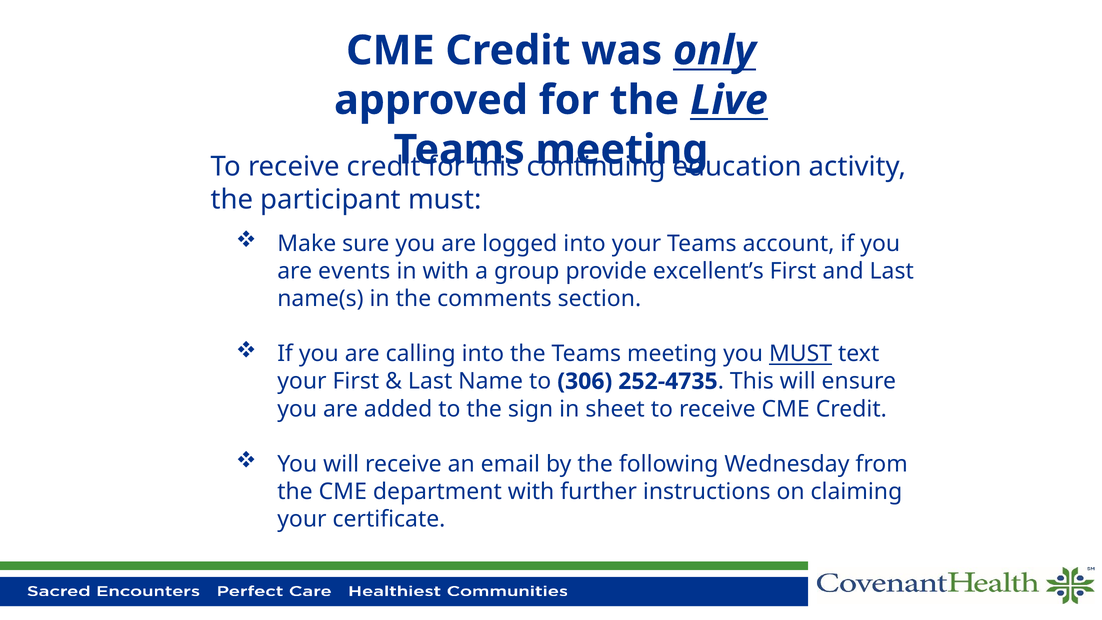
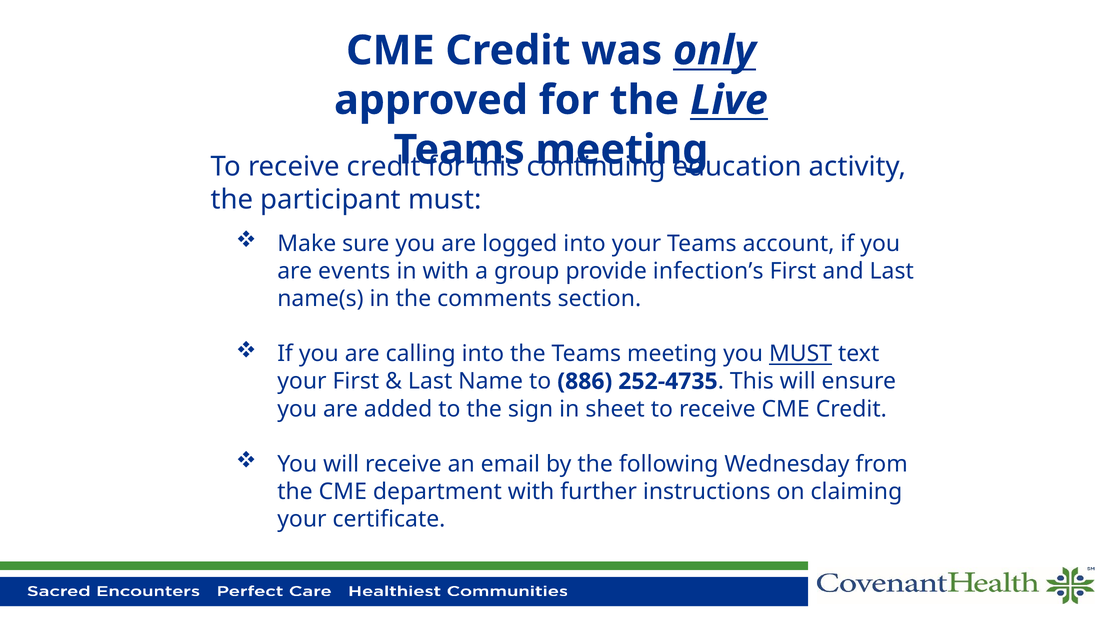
excellent’s: excellent’s -> infection’s
306: 306 -> 886
